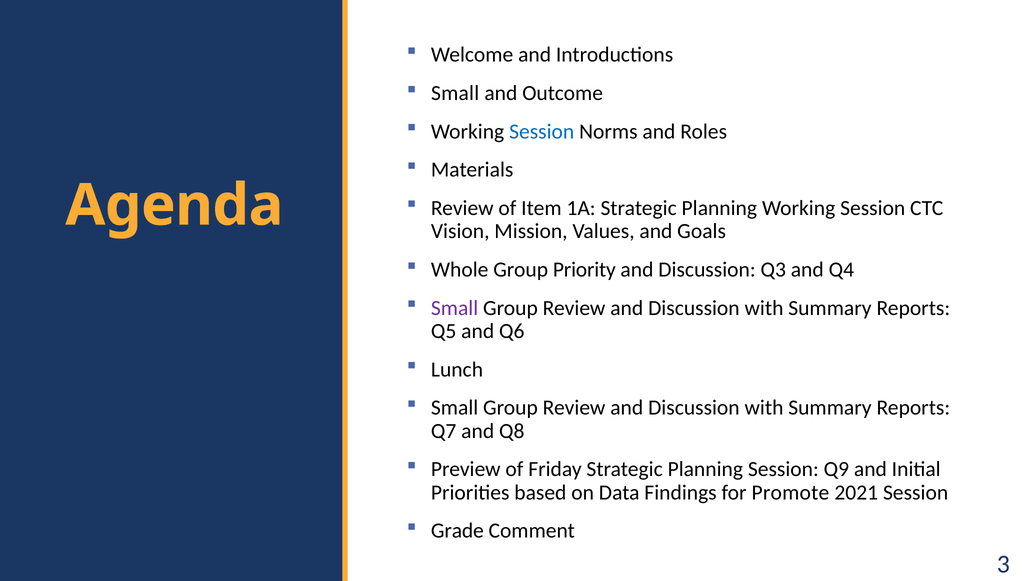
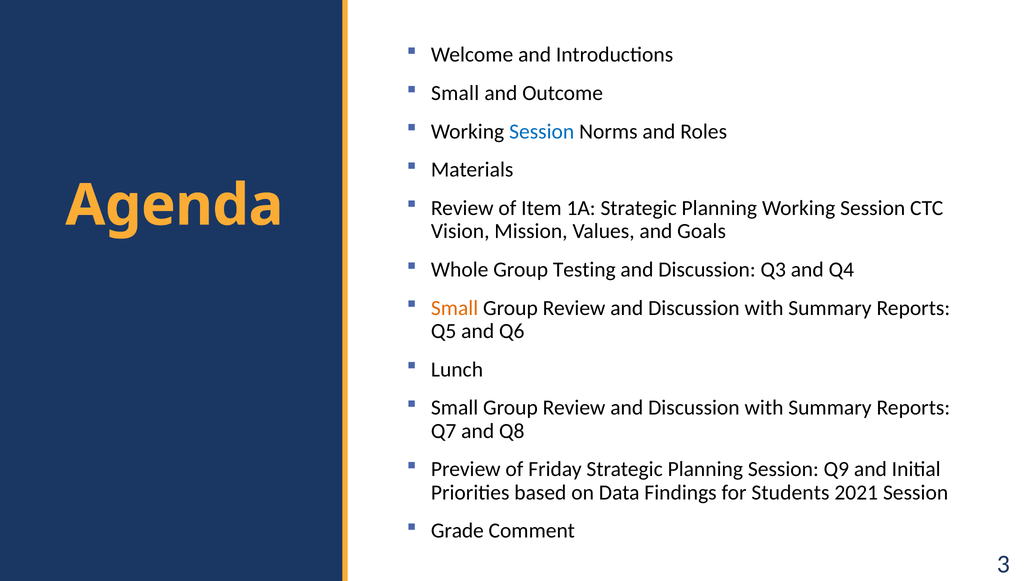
Priority: Priority -> Testing
Small at (455, 308) colour: purple -> orange
Promote: Promote -> Students
